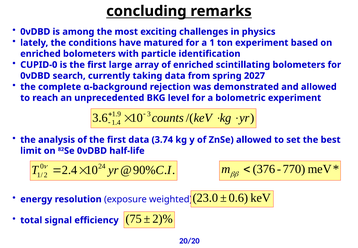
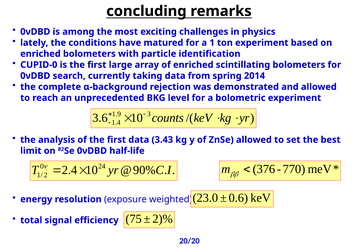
2027: 2027 -> 2014
3.74: 3.74 -> 3.43
